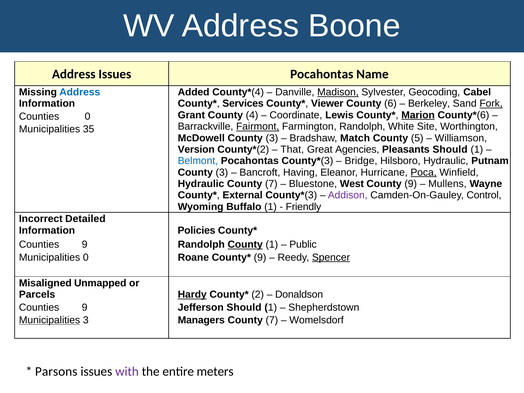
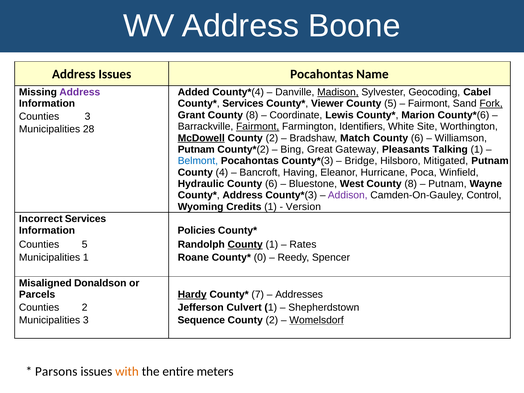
Address at (80, 92) colour: blue -> purple
County 6: 6 -> 5
Berkeley at (429, 104): Berkeley -> Fairmont
Grant County 4: 4 -> 8
Marion underline: present -> none
Counties 0: 0 -> 3
Farmington Randolph: Randolph -> Identifiers
35: 35 -> 28
McDowell underline: none -> present
3 at (272, 138): 3 -> 2
5 at (417, 138): 5 -> 6
Version at (196, 149): Version -> Putnam
That: That -> Bing
Agencies: Agencies -> Gateway
Pleasants Should: Should -> Talking
Hilsboro Hydraulic: Hydraulic -> Mitigated
3 at (222, 172): 3 -> 4
Poca underline: present -> none
7 at (271, 184): 7 -> 6
9 at (411, 184): 9 -> 8
Mullens at (447, 184): Mullens -> Putnam
External at (243, 195): External -> Address
Buffalo: Buffalo -> Credits
Friendly: Friendly -> Version
Incorrect Detailed: Detailed -> Services
9 at (85, 245): 9 -> 5
Public: Public -> Rates
Municipalities 0: 0 -> 1
9 at (260, 257): 9 -> 0
Spencer underline: present -> none
Unmapped: Unmapped -> Donaldson
2: 2 -> 7
Donaldson: Donaldson -> Addresses
9 at (85, 307): 9 -> 2
Jefferson Should: Should -> Culvert
Municipalities at (50, 320) underline: present -> none
Managers: Managers -> Sequence
7 at (272, 320): 7 -> 2
Womelsdorf underline: none -> present
with colour: purple -> orange
